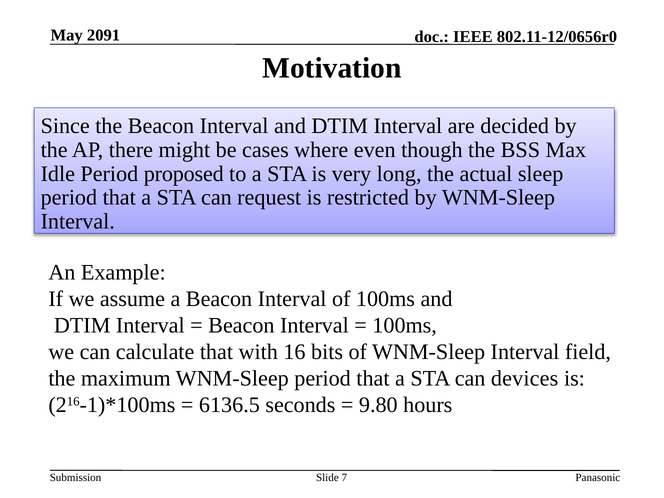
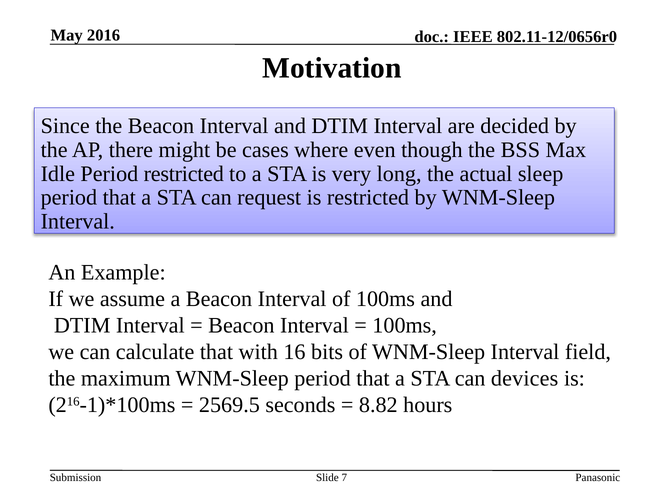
2091: 2091 -> 2016
Period proposed: proposed -> restricted
6136.5: 6136.5 -> 2569.5
9.80: 9.80 -> 8.82
